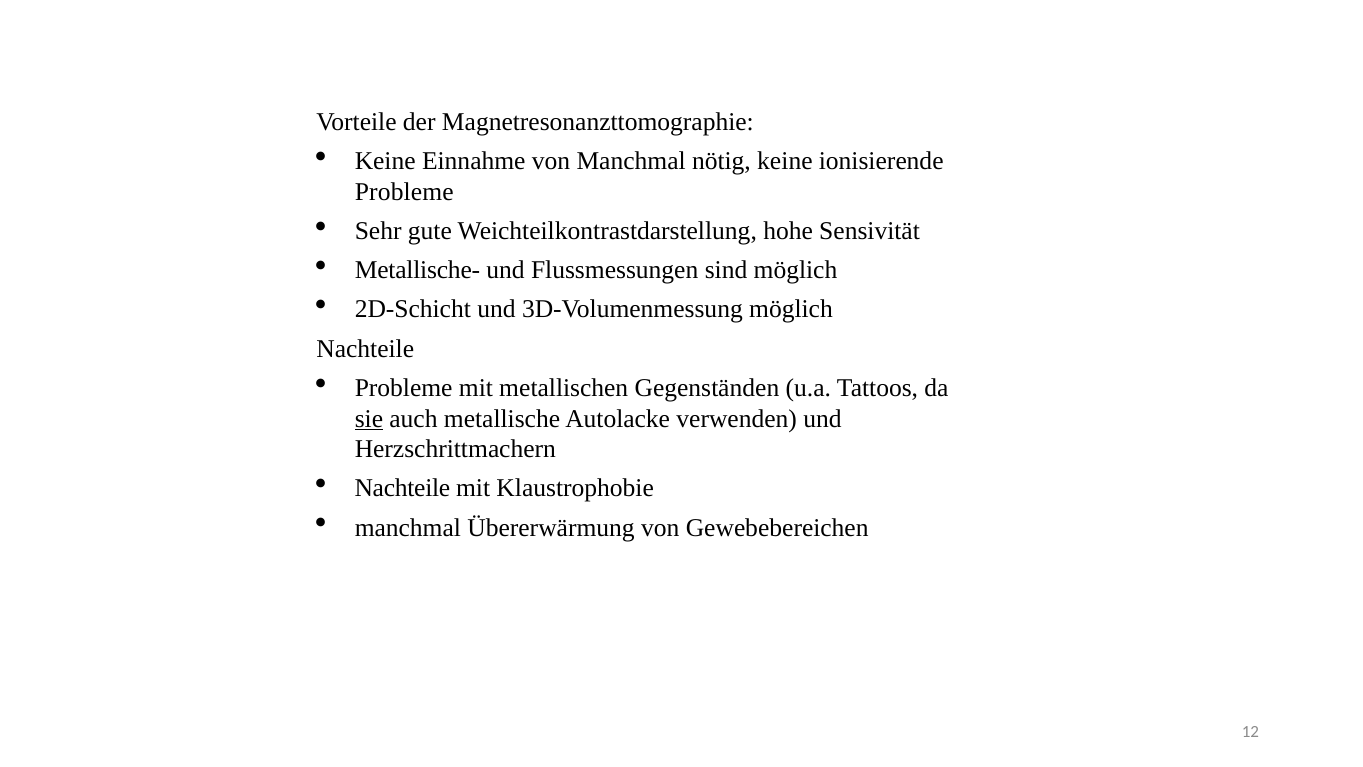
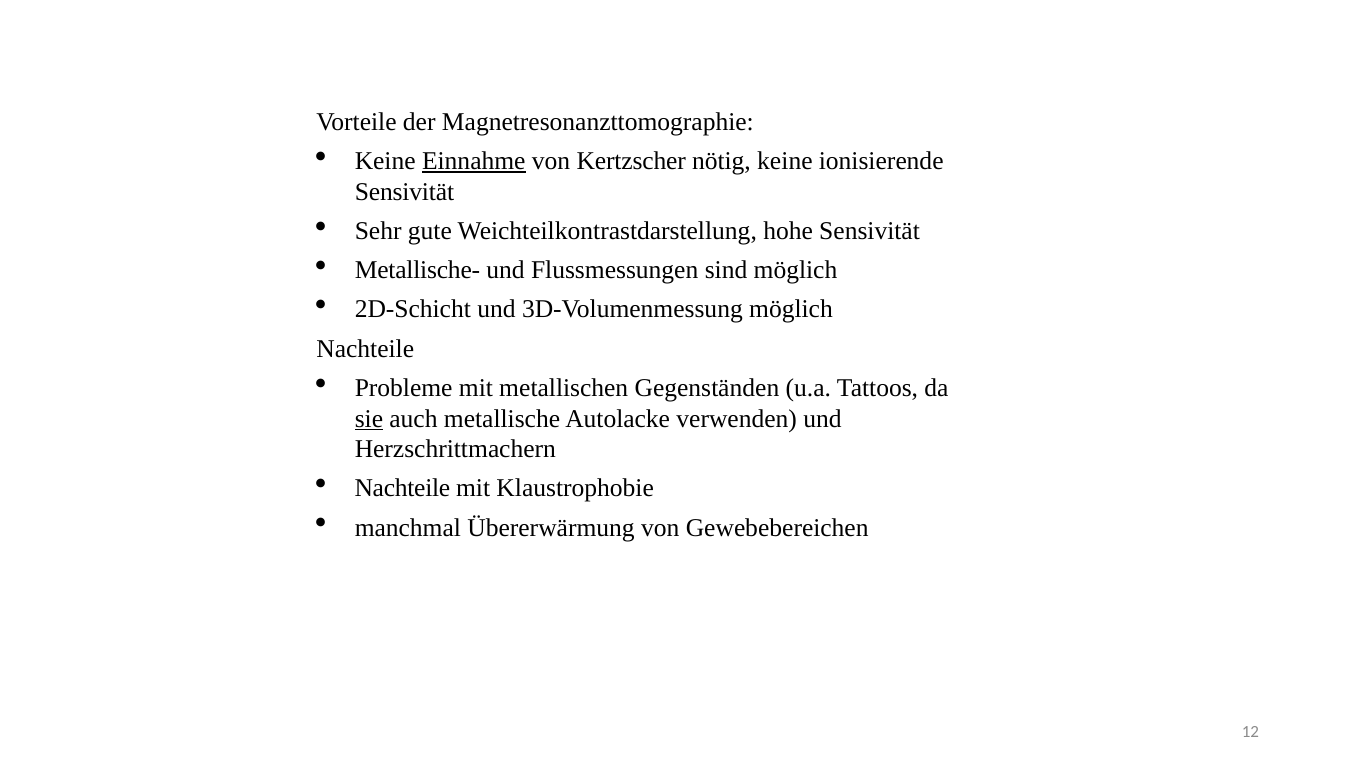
Einnahme underline: none -> present
von Manchmal: Manchmal -> Kertzscher
Probleme at (404, 192): Probleme -> Sensivität
